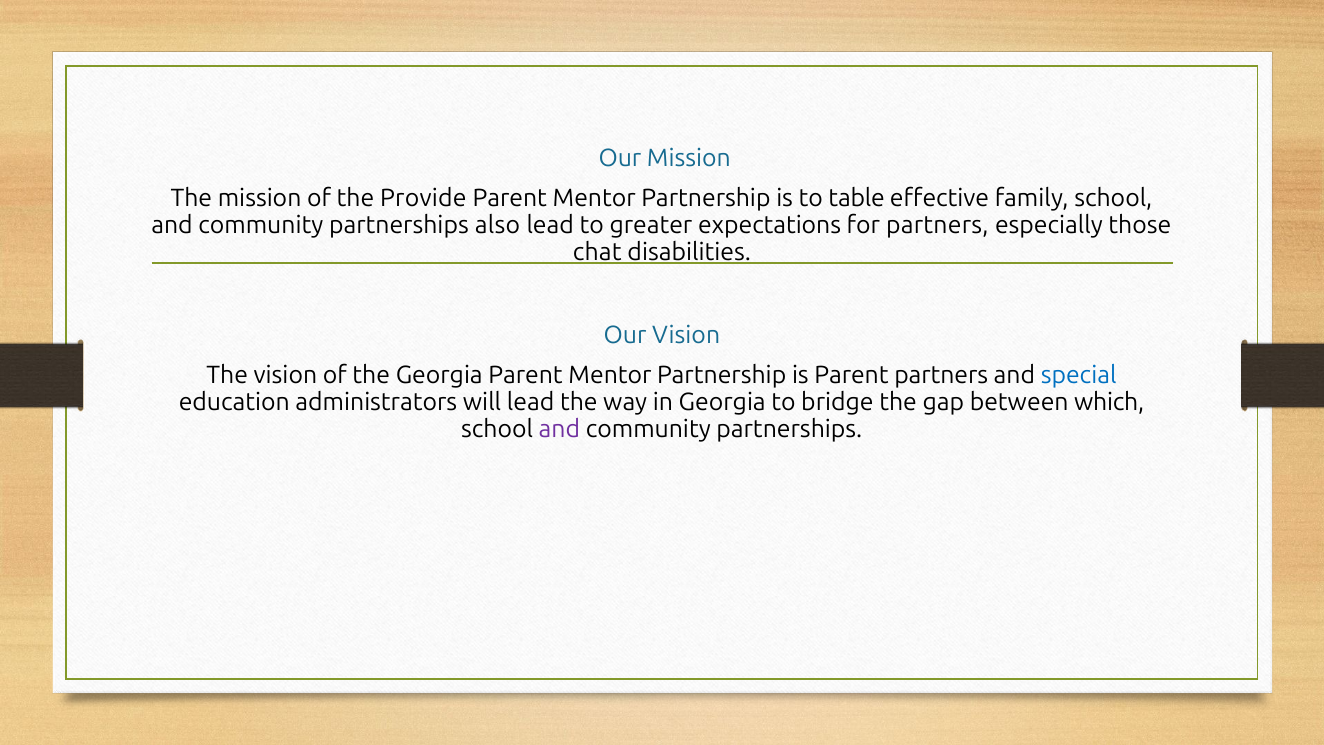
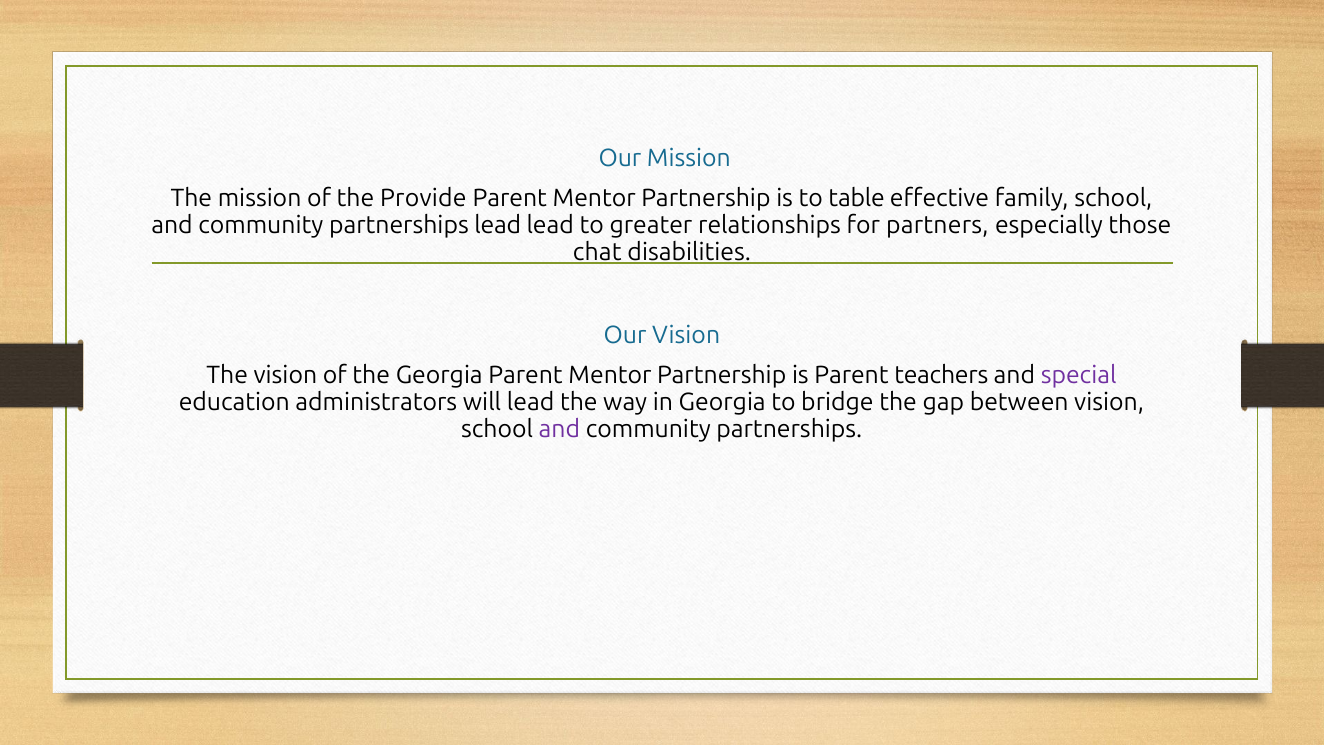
partnerships also: also -> lead
expectations: expectations -> relationships
Parent partners: partners -> teachers
special colour: blue -> purple
between which: which -> vision
